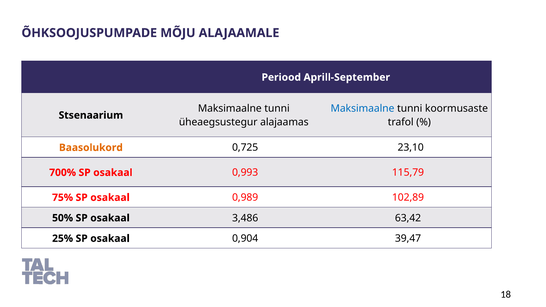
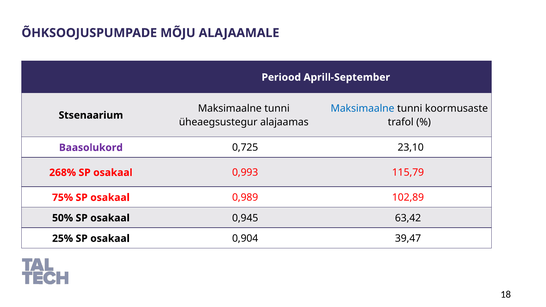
Baasolukord colour: orange -> purple
700%: 700% -> 268%
3,486: 3,486 -> 0,945
